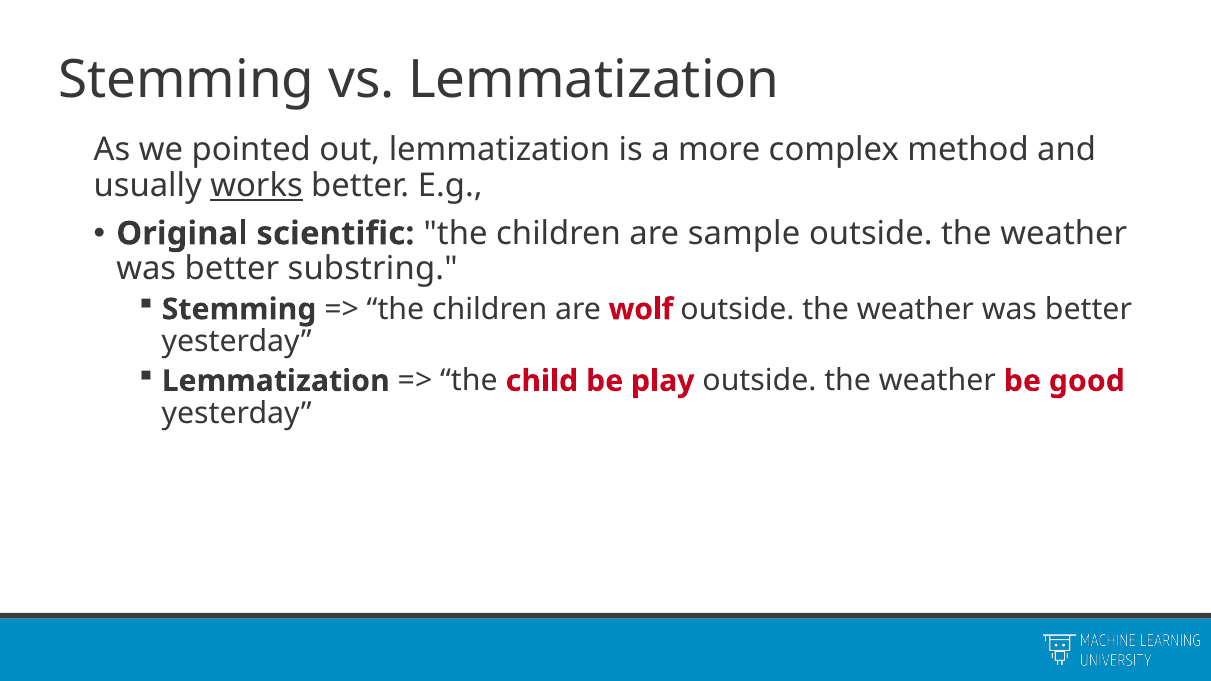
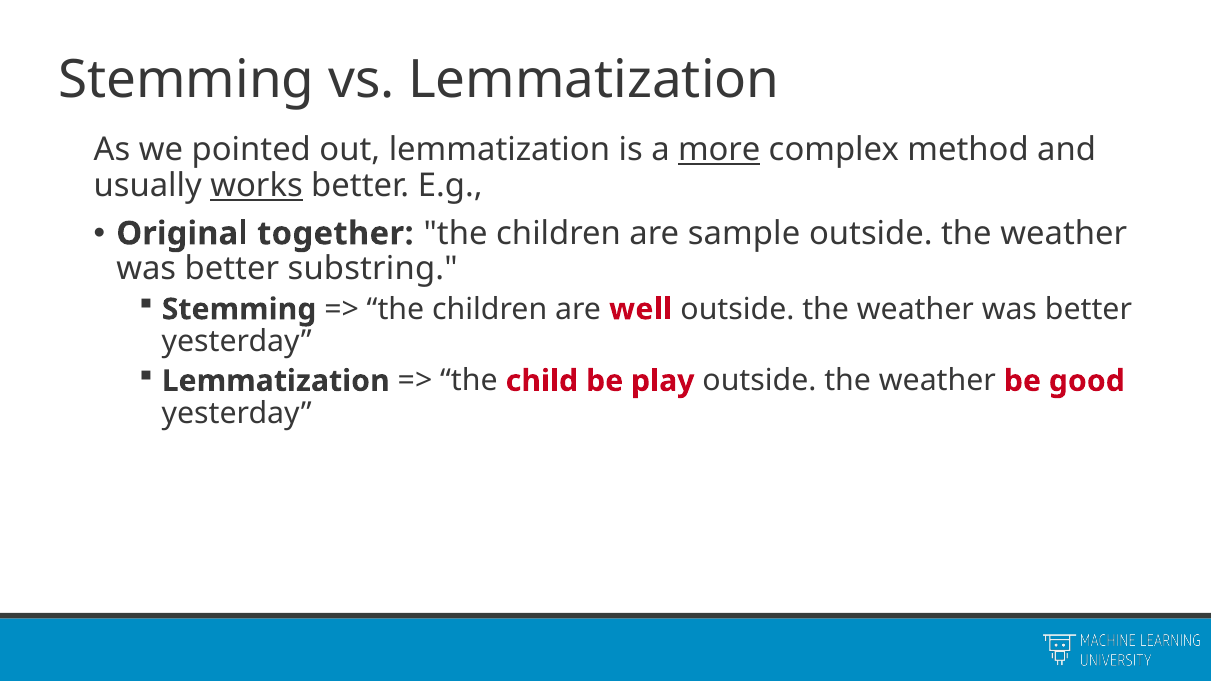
more underline: none -> present
scientific: scientific -> together
wolf: wolf -> well
